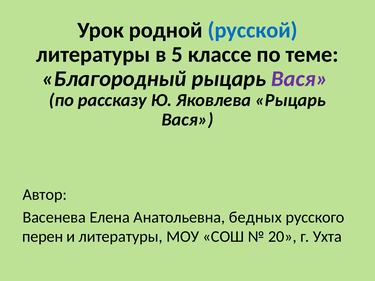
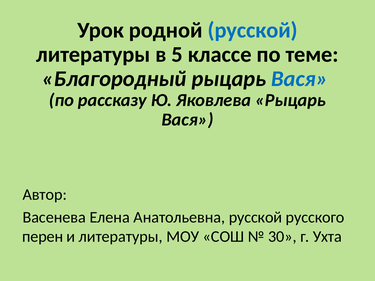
Вася at (300, 79) colour: purple -> blue
Анатольевна бедных: бедных -> русской
20: 20 -> 30
